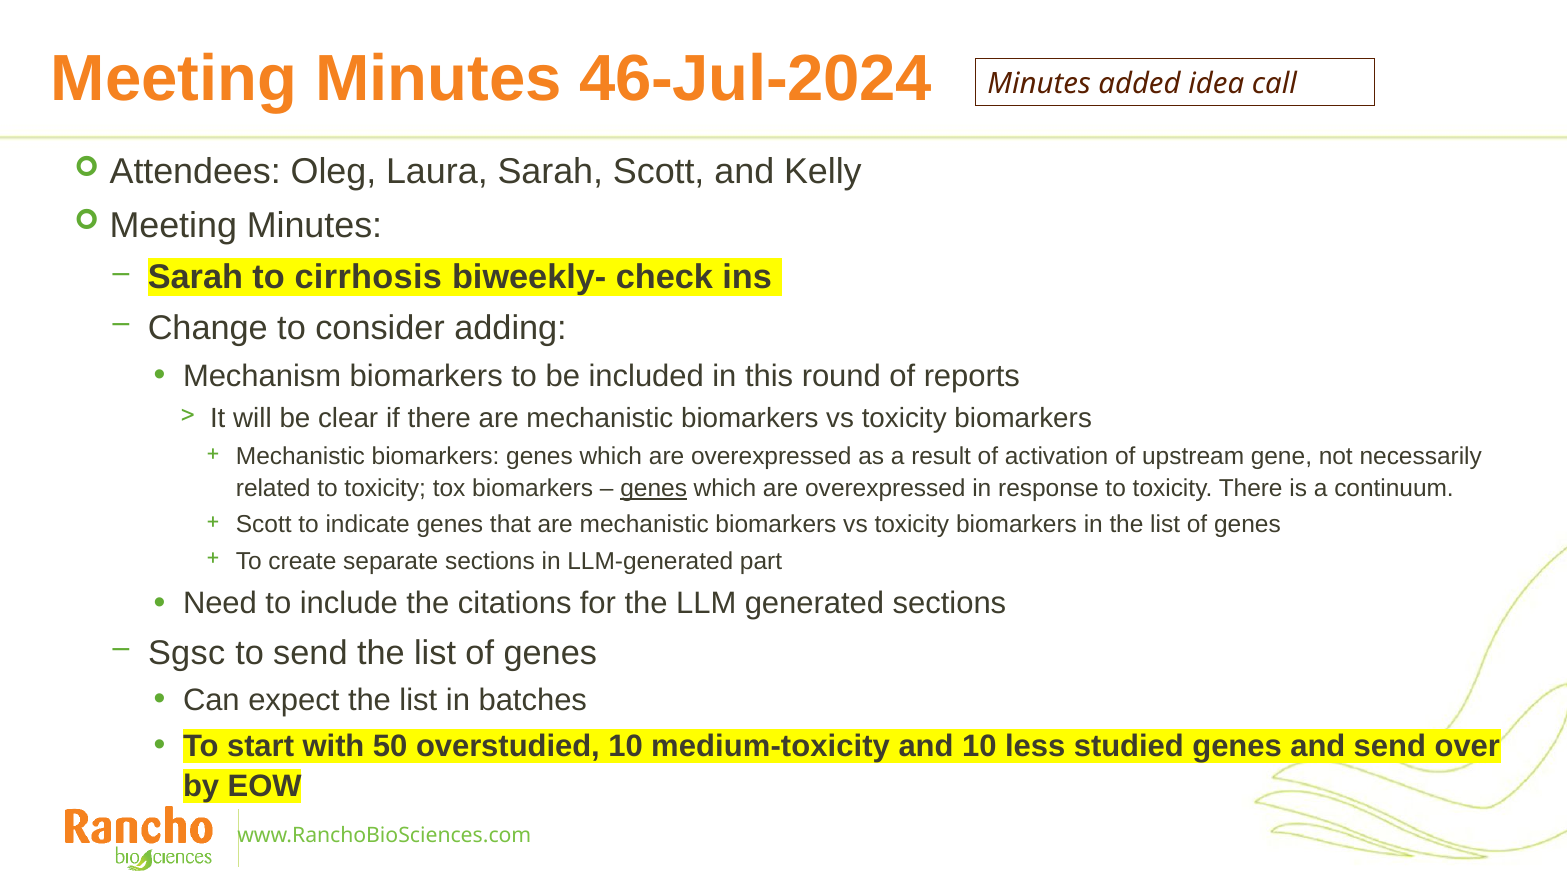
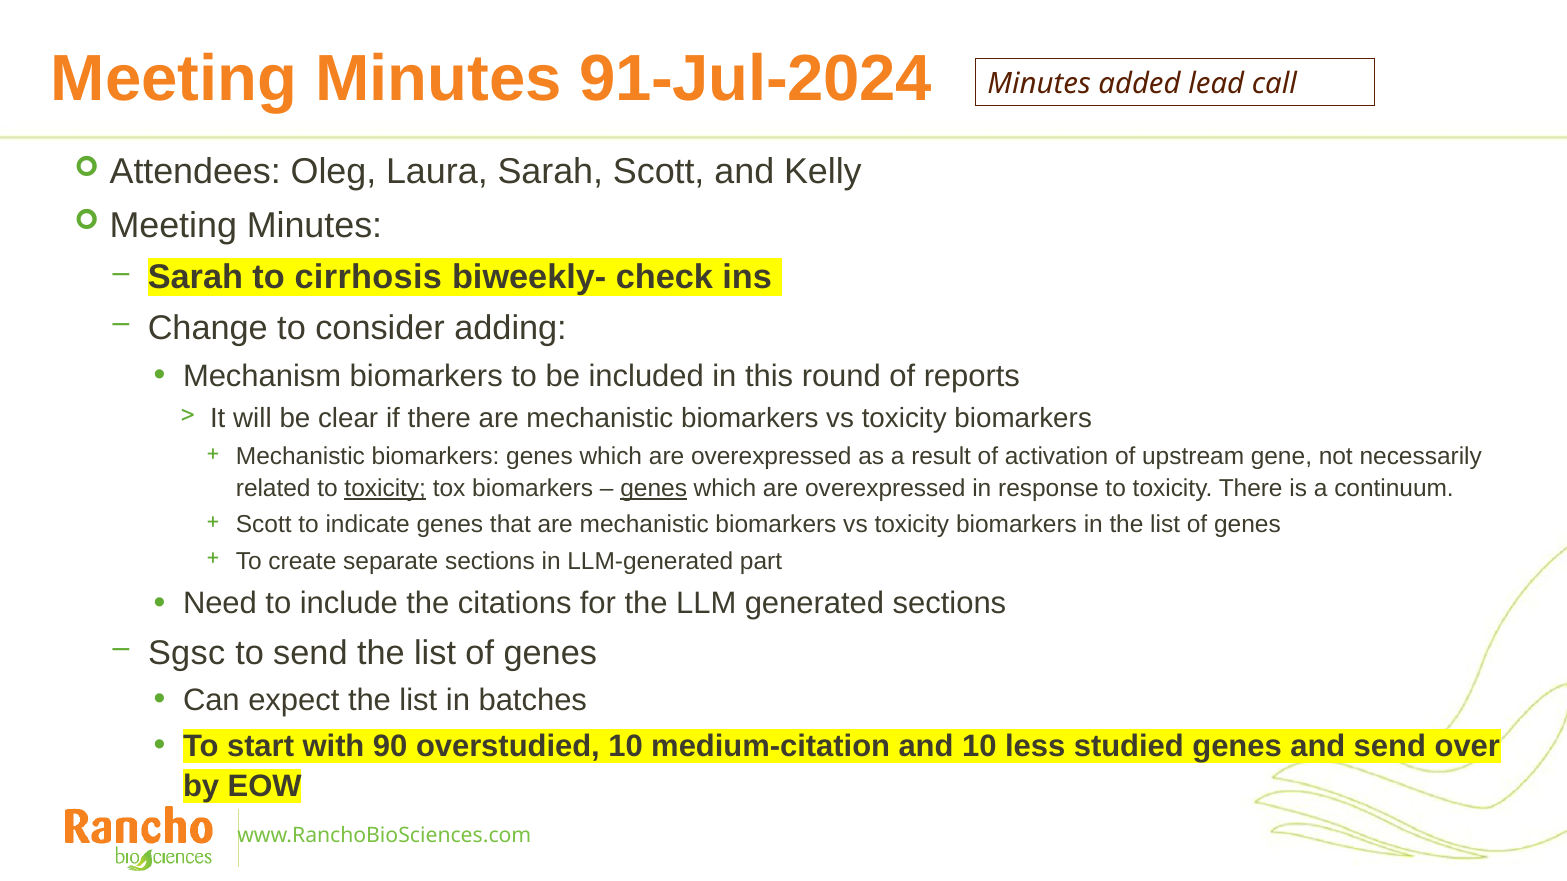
46-Jul-2024: 46-Jul-2024 -> 91-Jul-2024
idea: idea -> lead
toxicity at (385, 489) underline: none -> present
50: 50 -> 90
medium-toxicity: medium-toxicity -> medium-citation
